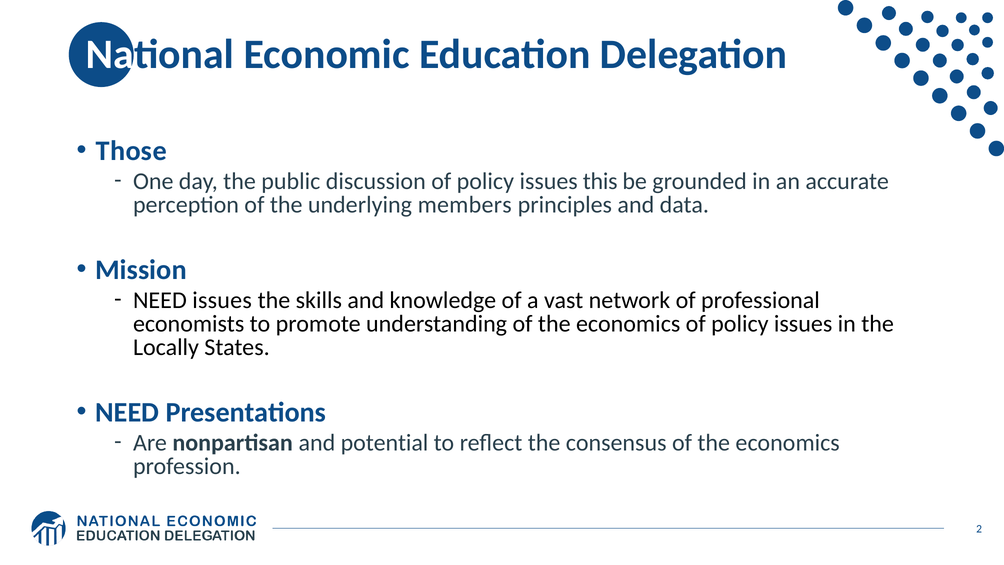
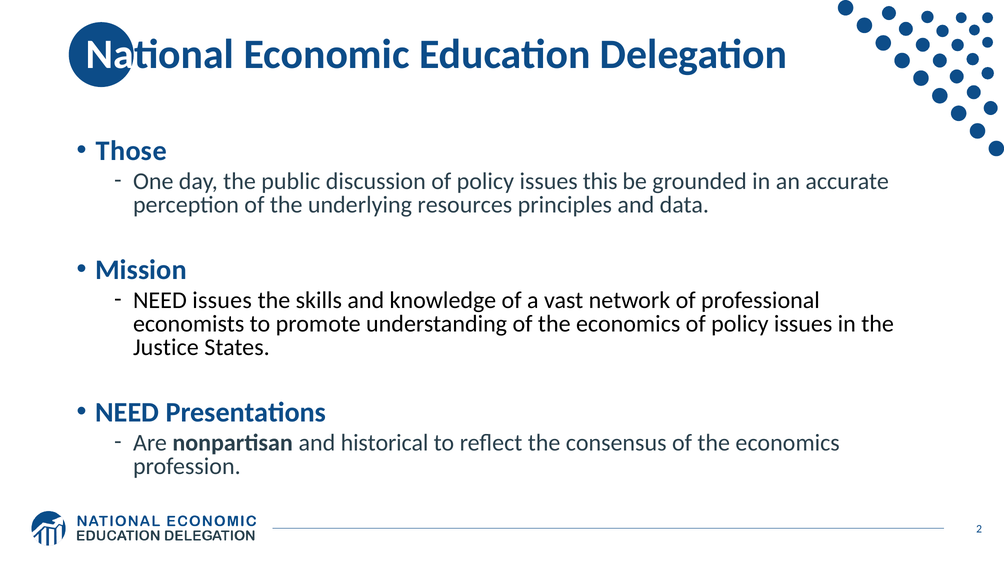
members: members -> resources
Locally: Locally -> Justice
potential: potential -> historical
